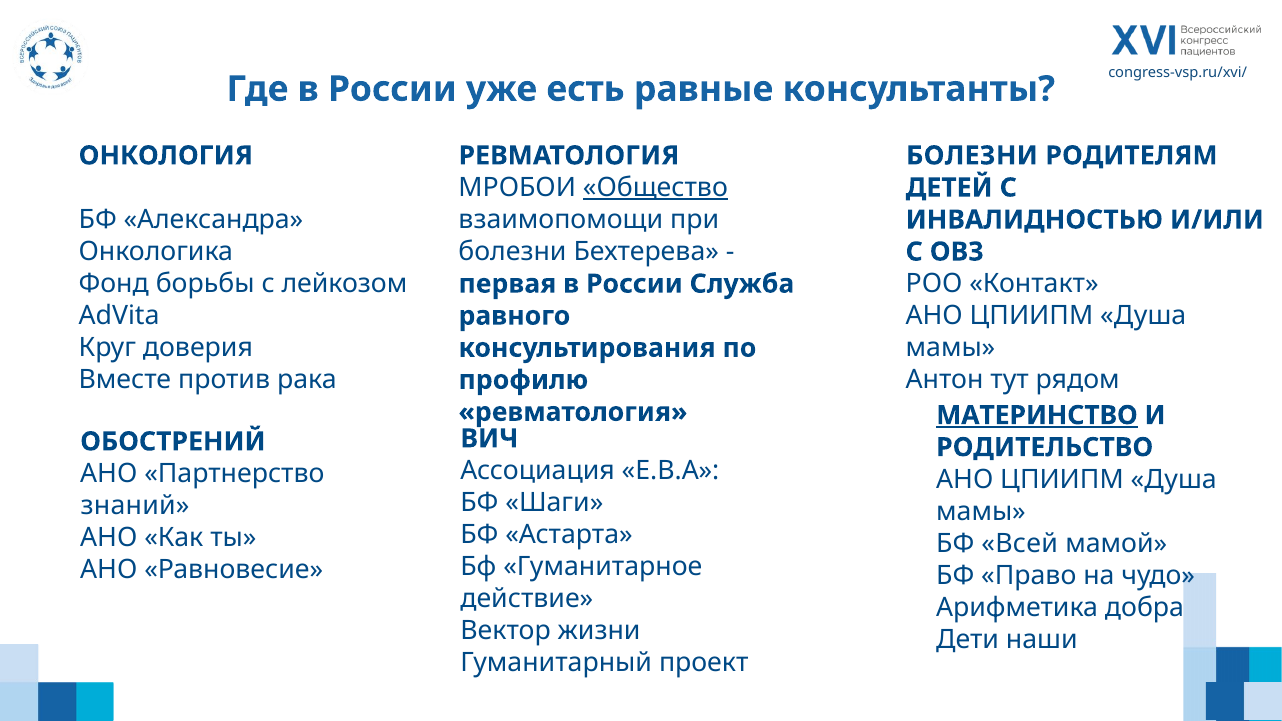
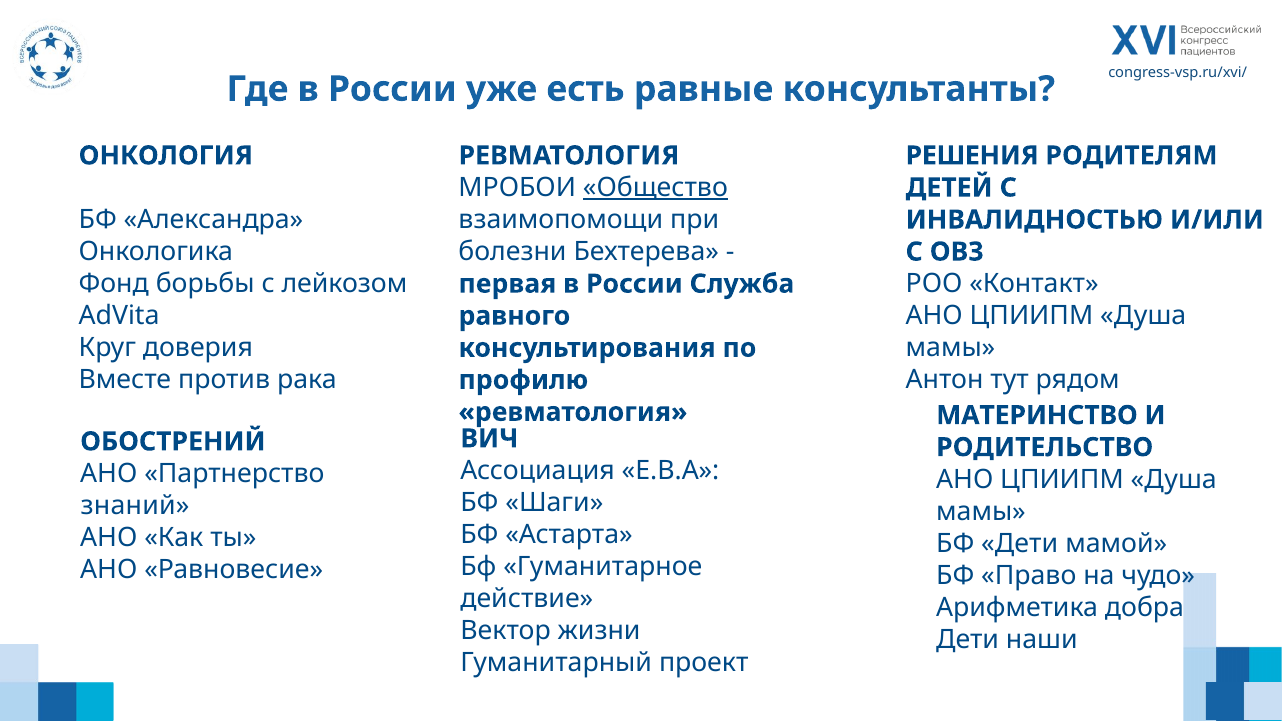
БОЛЕЗНИ at (972, 156): БОЛЕЗНИ -> РЕШЕНИЯ
МАТЕРИНСТВО underline: present -> none
БФ Всей: Всей -> Дети
